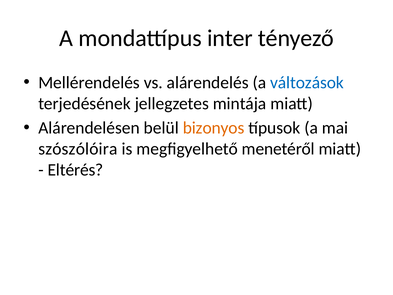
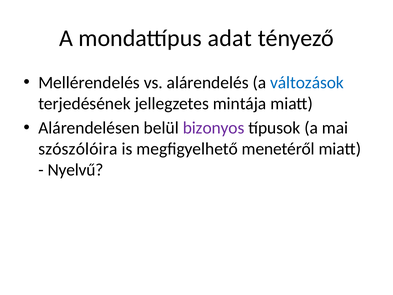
inter: inter -> adat
bizonyos colour: orange -> purple
Eltérés: Eltérés -> Nyelvű
